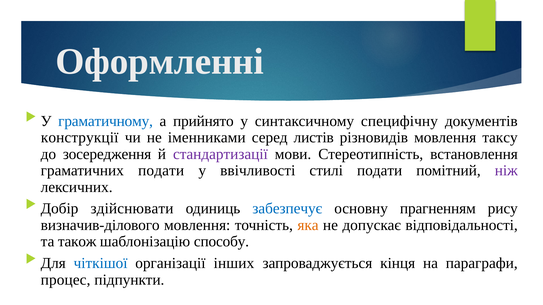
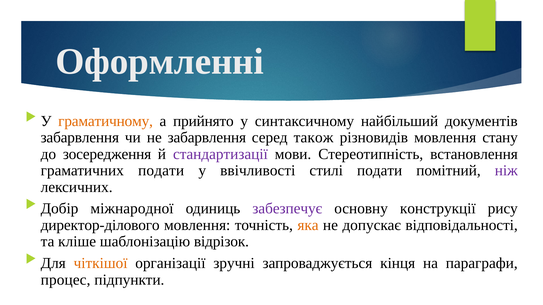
граматичному colour: blue -> orange
специфічну: специфічну -> найбільший
конструкції at (80, 138): конструкції -> забарвлення
не іменниками: іменниками -> забарвлення
листів: листів -> також
таксу: таксу -> стану
здійснювати: здійснювати -> міжнародної
забезпечує colour: blue -> purple
прагненням: прагненням -> конструкції
визначив-ділового: визначив-ділового -> директор-ділового
також: також -> кліше
способу: способу -> відрізок
чіткішої colour: blue -> orange
інших: інших -> зручні
